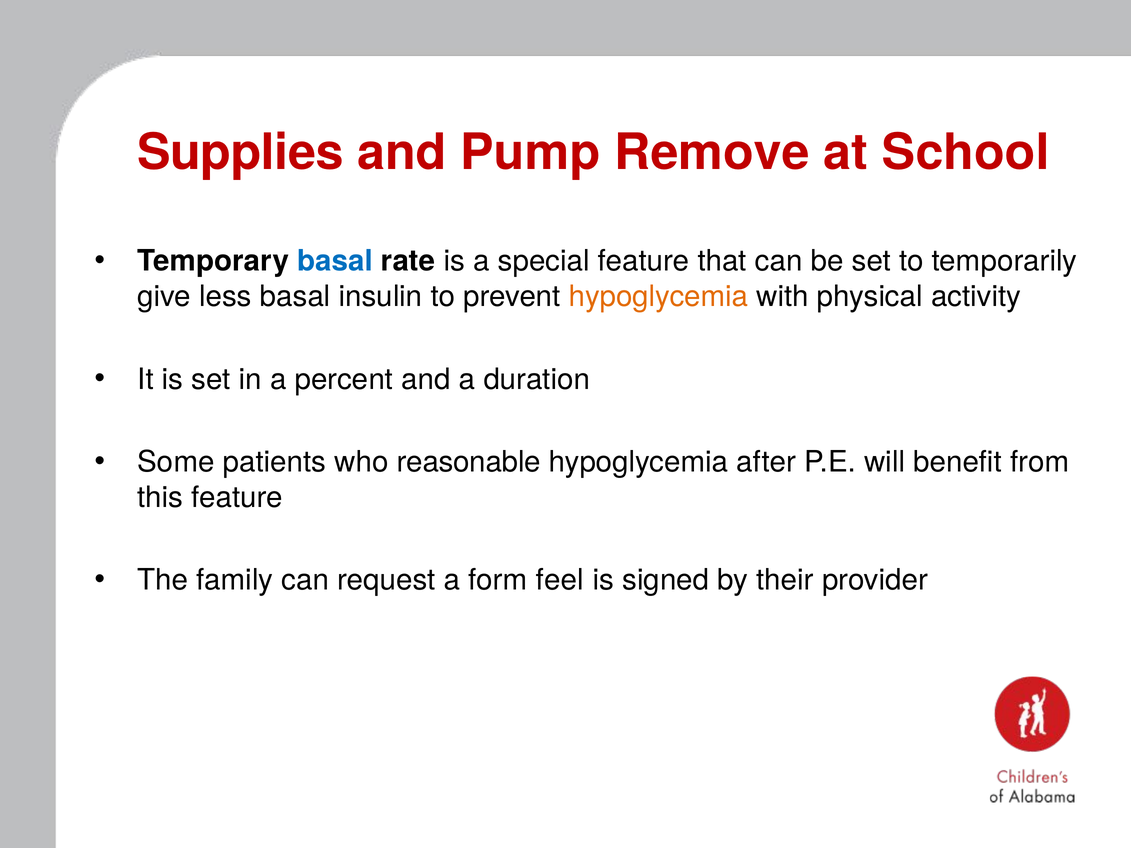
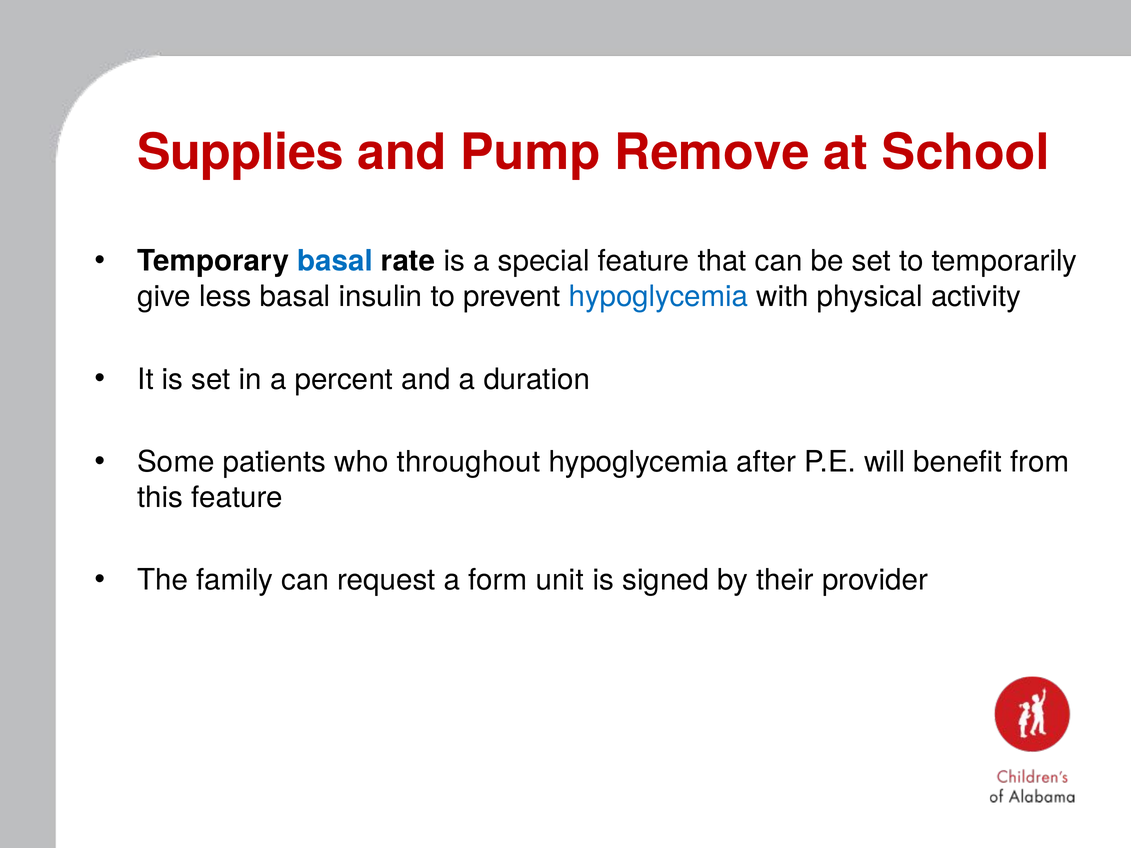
hypoglycemia at (658, 297) colour: orange -> blue
reasonable: reasonable -> throughout
feel: feel -> unit
